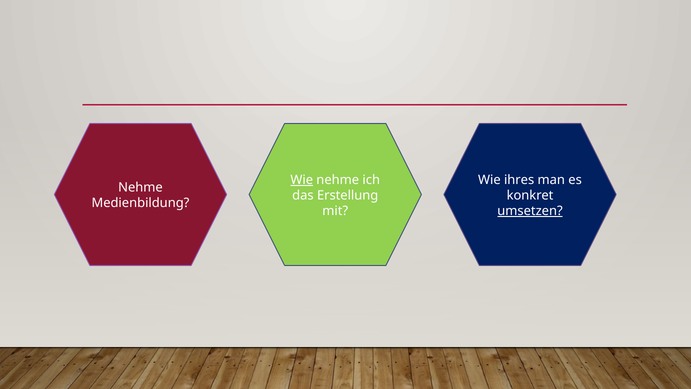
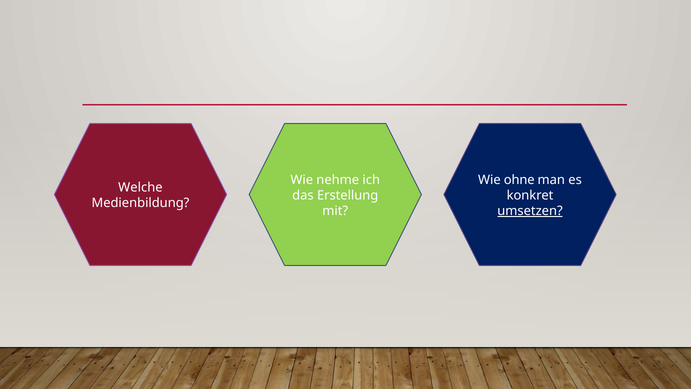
Wie at (302, 180) underline: present -> none
ihres: ihres -> ohne
Nehme at (140, 187): Nehme -> Welche
